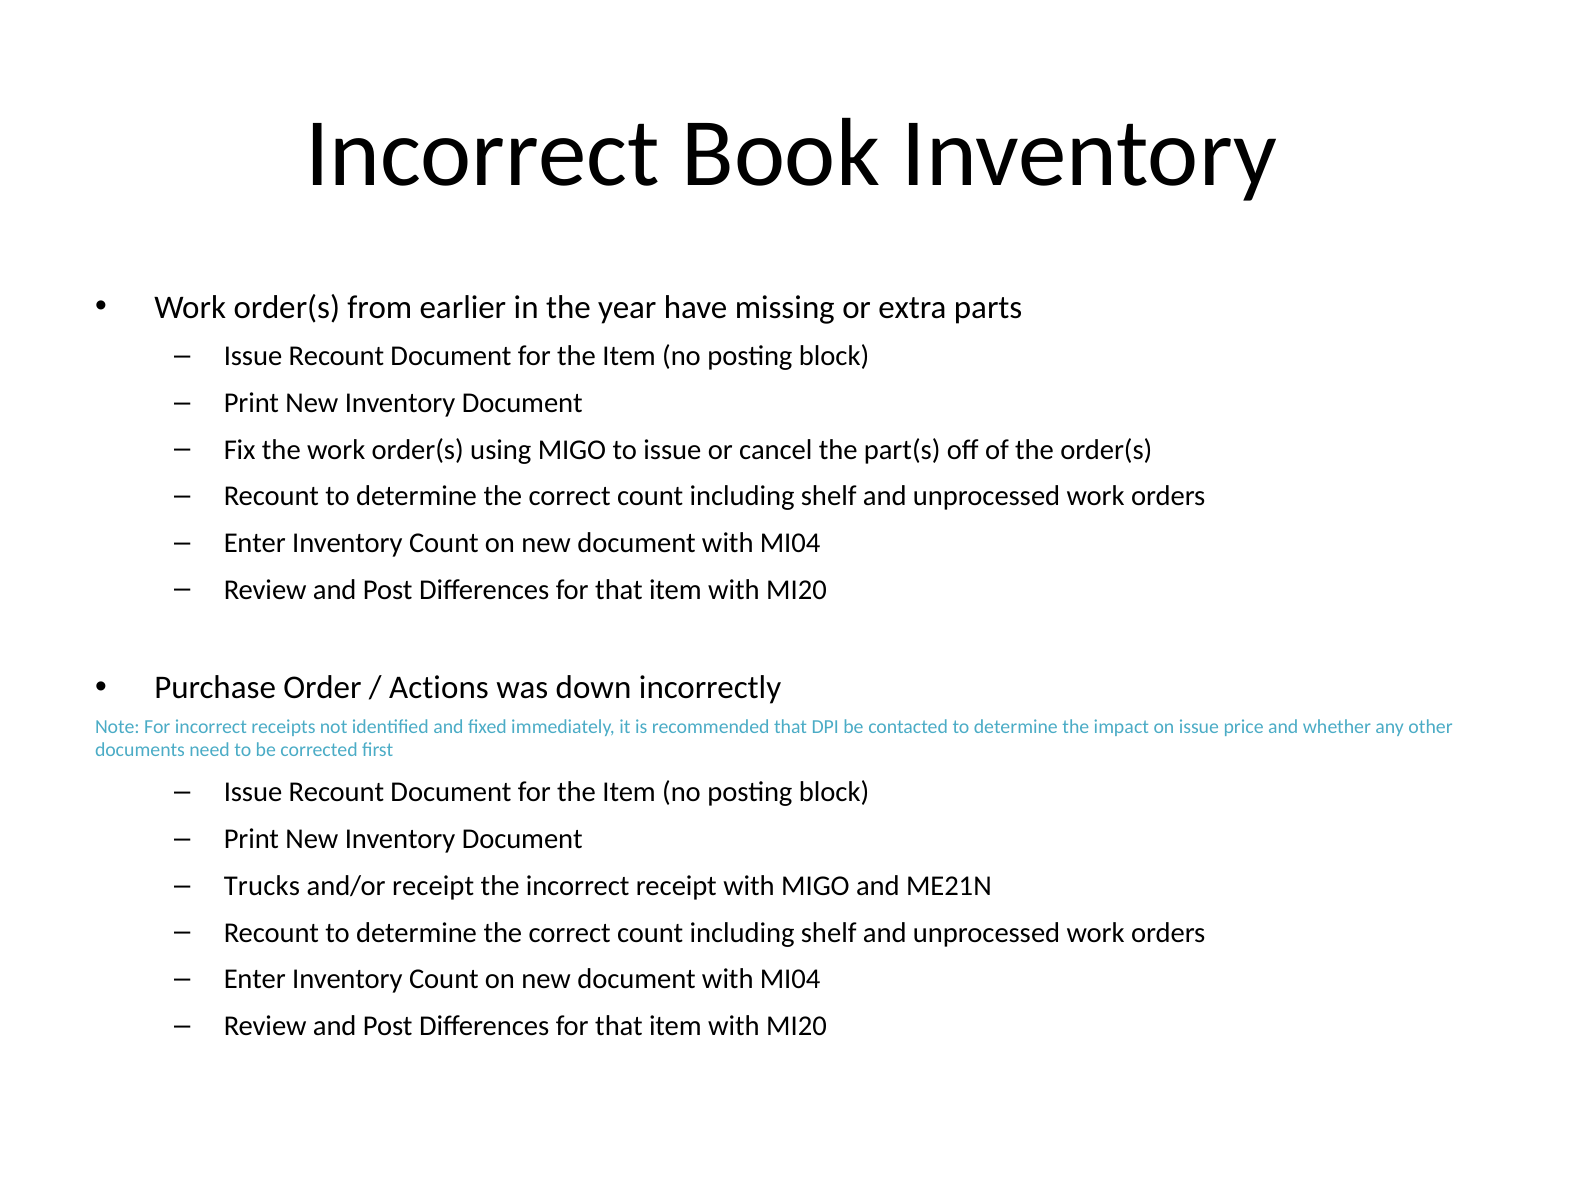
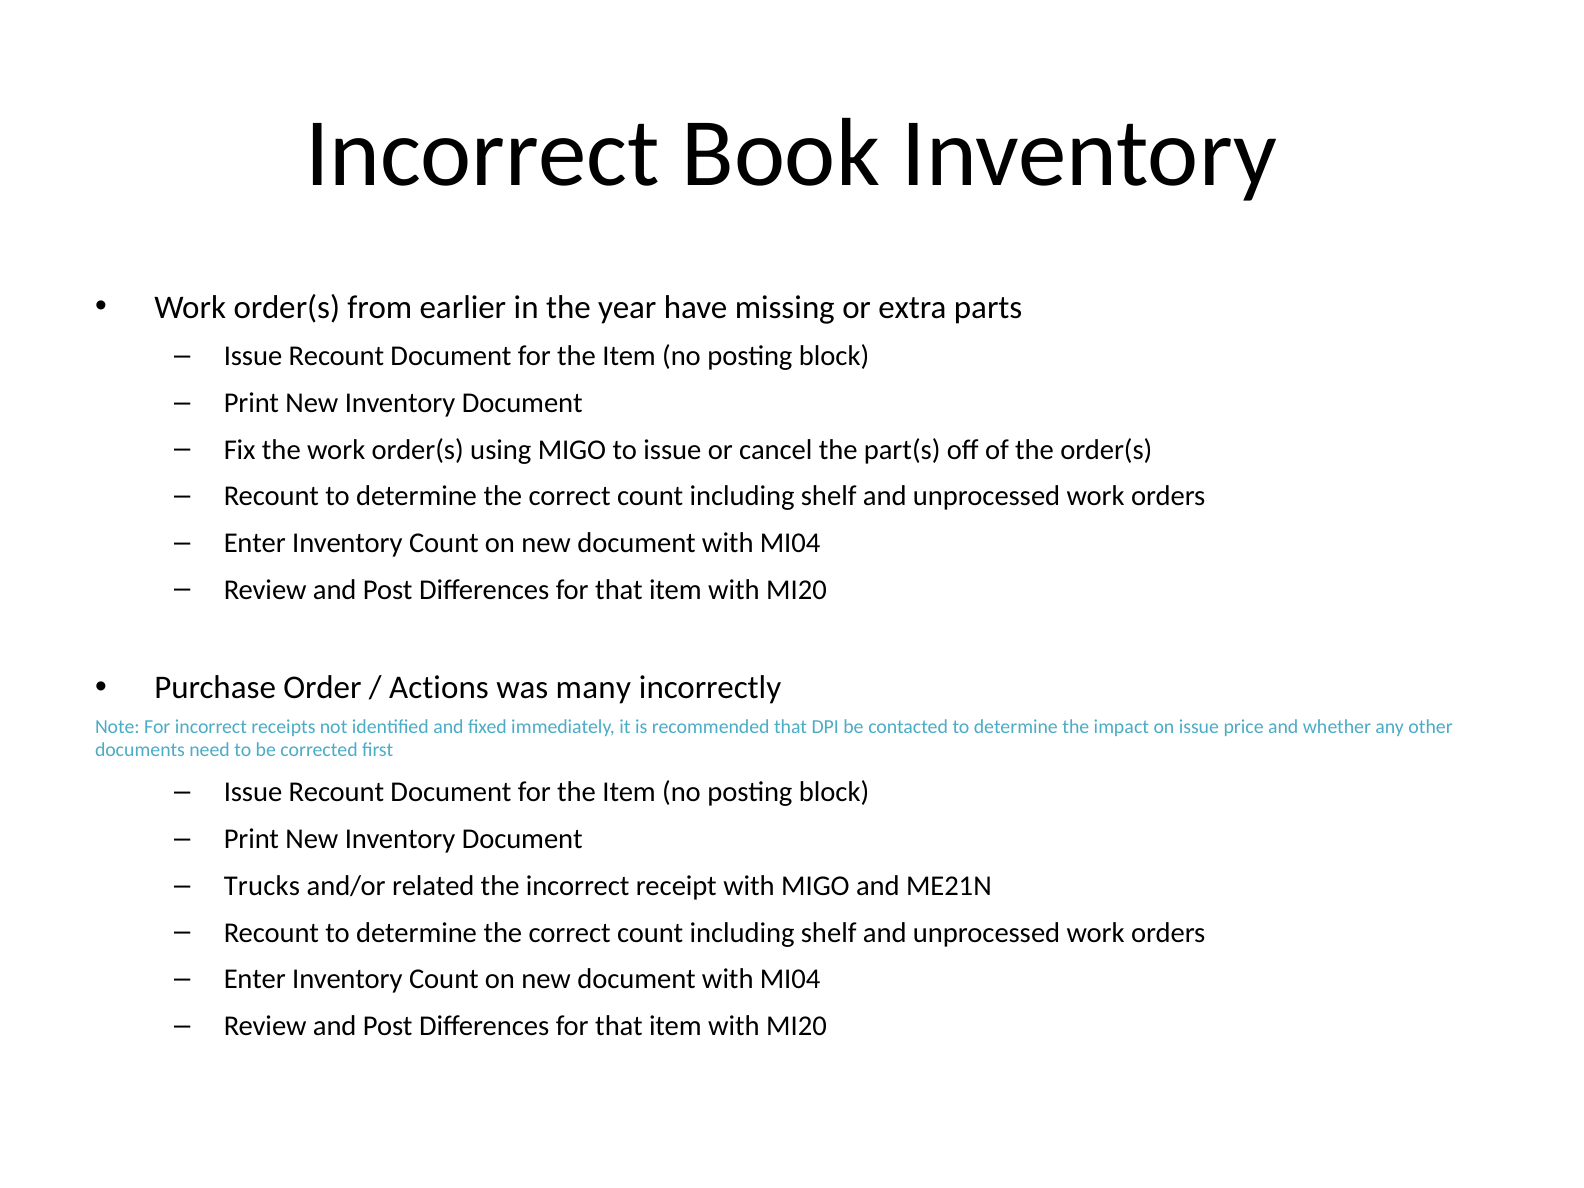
down: down -> many
and/or receipt: receipt -> related
